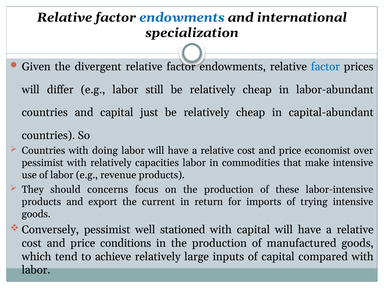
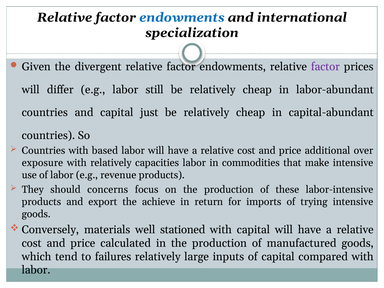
factor at (325, 67) colour: blue -> purple
doing: doing -> based
economist: economist -> additional
pessimist at (43, 163): pessimist -> exposure
current: current -> achieve
Conversely pessimist: pessimist -> materials
conditions: conditions -> calculated
achieve: achieve -> failures
